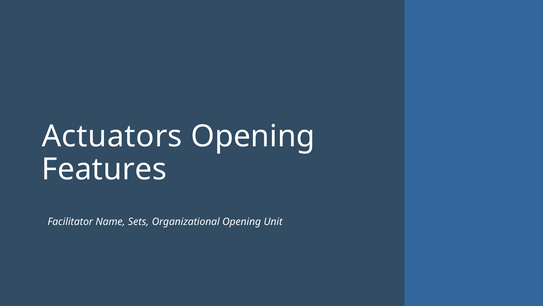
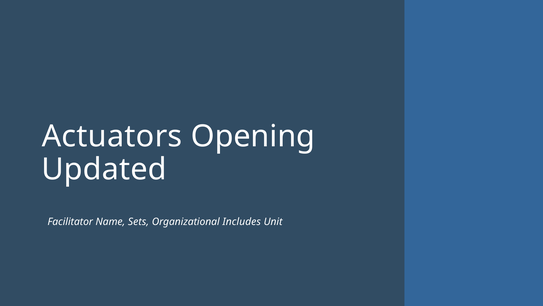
Features: Features -> Updated
Organizational Opening: Opening -> Includes
